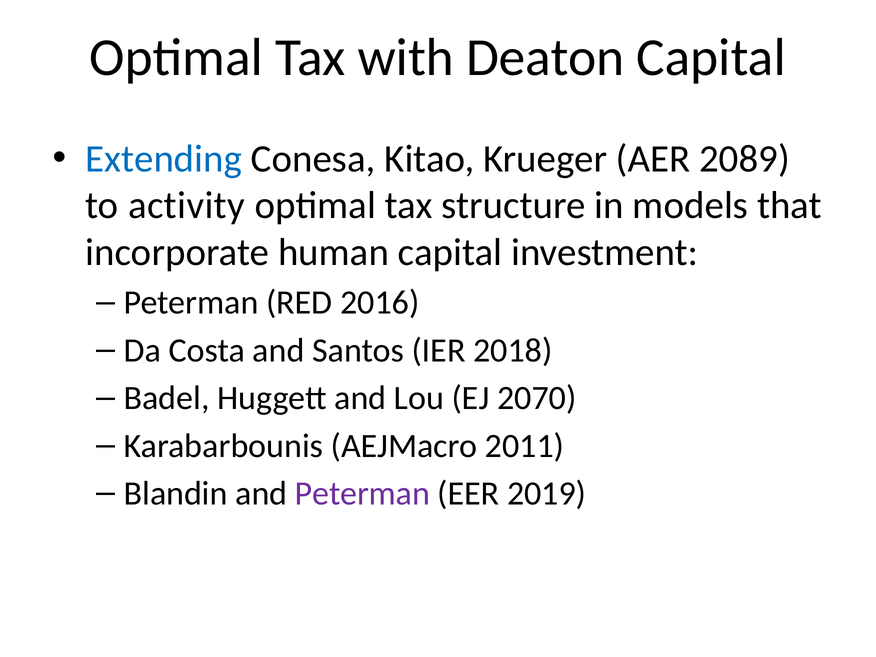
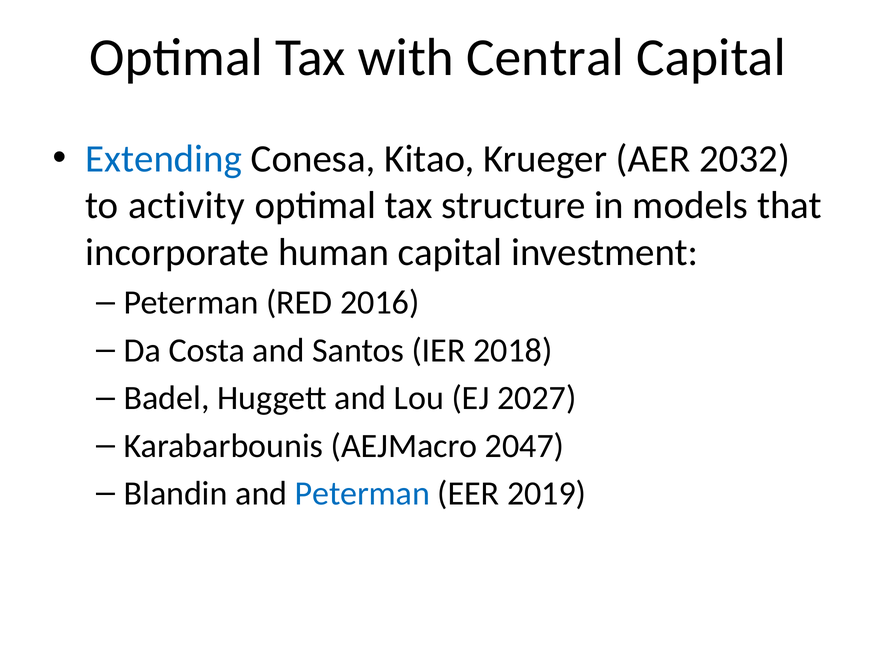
Deaton: Deaton -> Central
2089: 2089 -> 2032
2070: 2070 -> 2027
2011: 2011 -> 2047
Peterman at (362, 494) colour: purple -> blue
